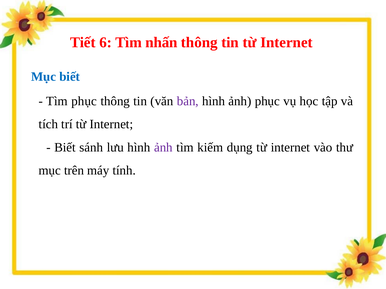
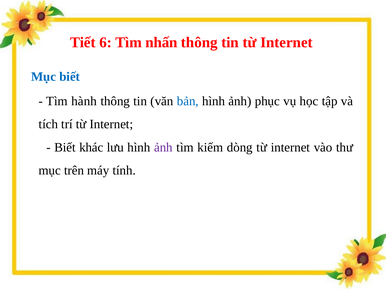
Tìm phục: phục -> hành
bản colour: purple -> blue
sánh: sánh -> khác
dụng: dụng -> dòng
